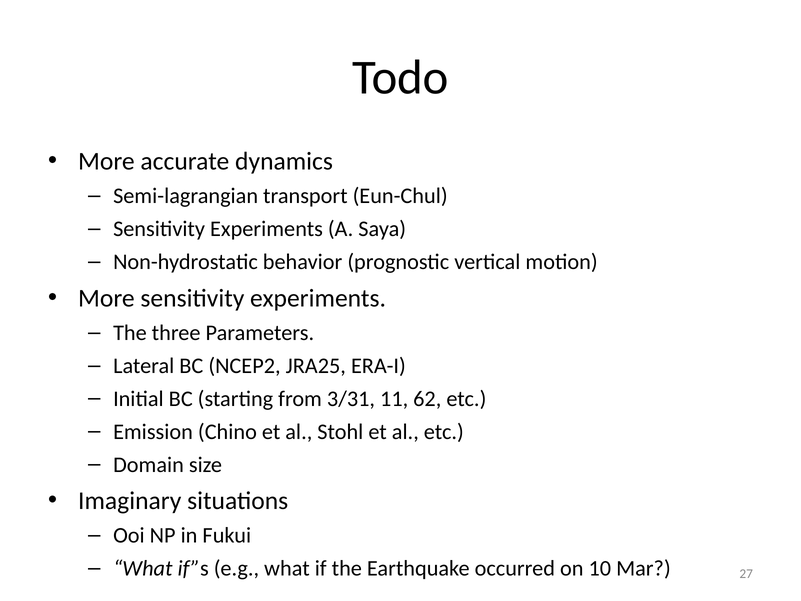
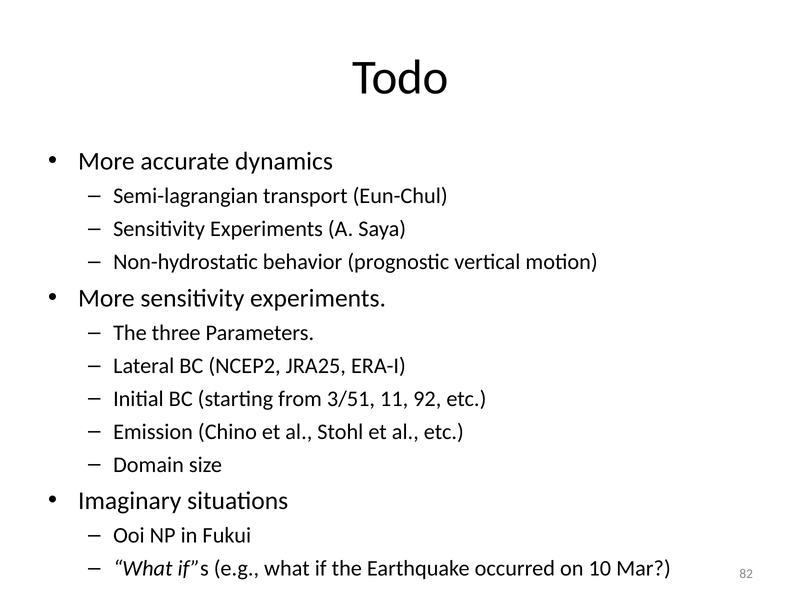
3/31: 3/31 -> 3/51
62: 62 -> 92
27: 27 -> 82
